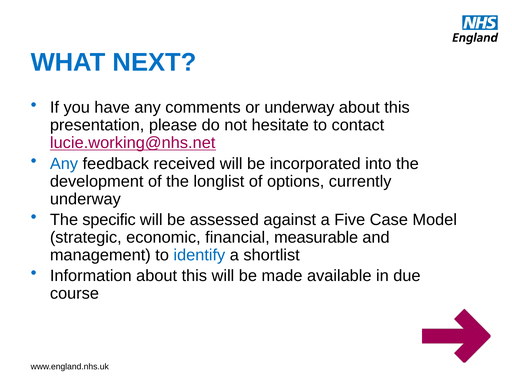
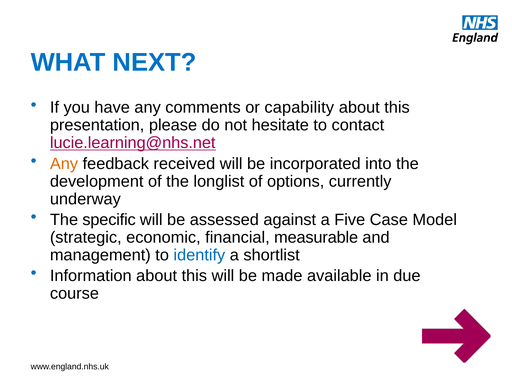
or underway: underway -> capability
lucie.working@nhs.net: lucie.working@nhs.net -> lucie.learning@nhs.net
Any at (64, 164) colour: blue -> orange
